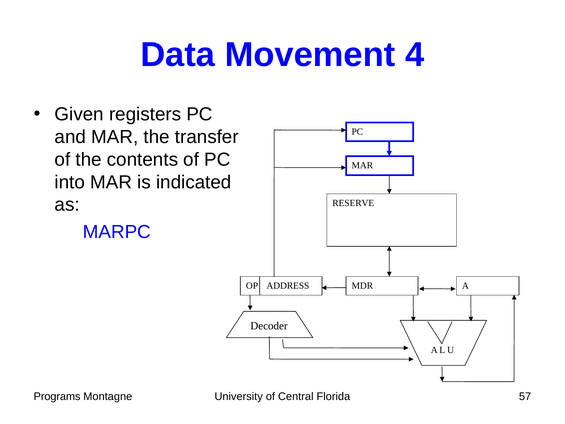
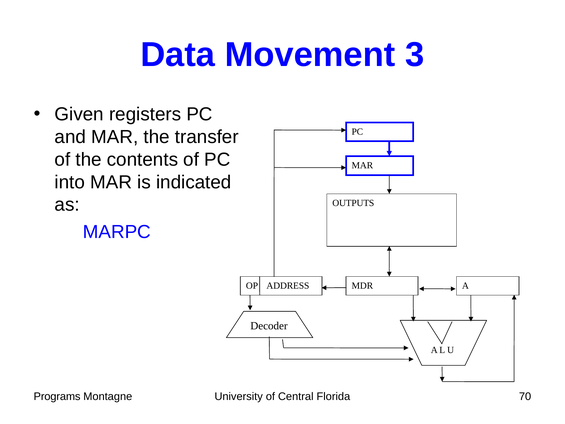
4: 4 -> 3
RESERVE: RESERVE -> OUTPUTS
57: 57 -> 70
